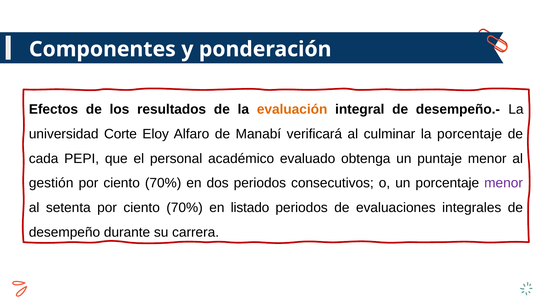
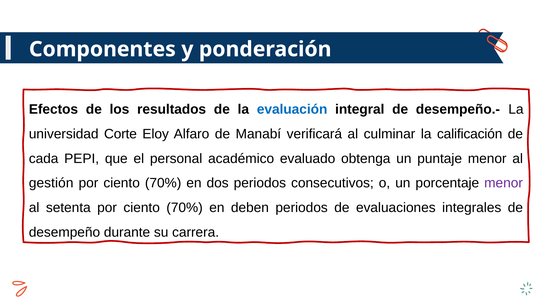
evaluación colour: orange -> blue
la porcentaje: porcentaje -> calificación
listado: listado -> deben
